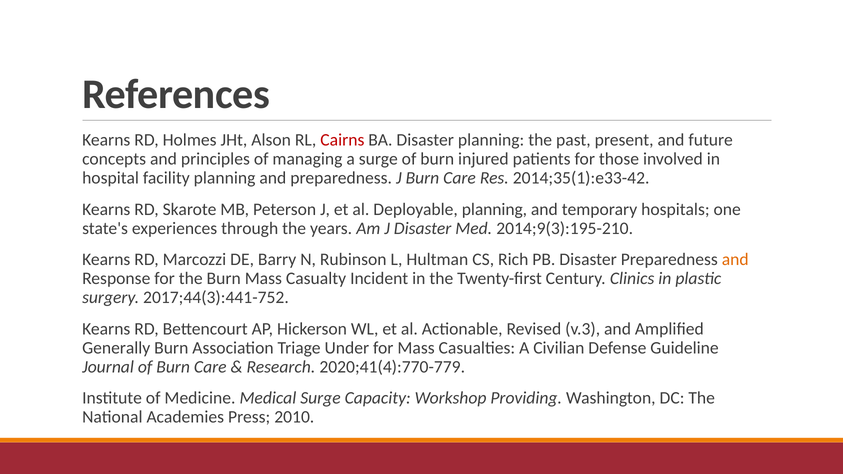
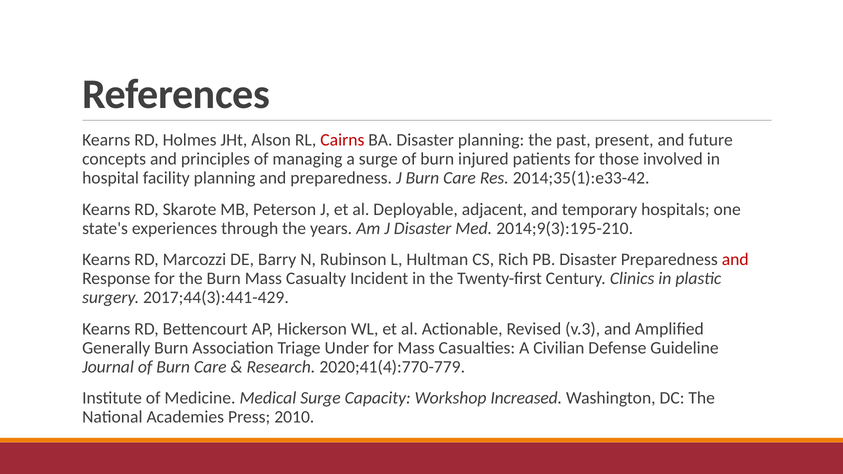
Deployable planning: planning -> adjacent
and at (735, 260) colour: orange -> red
2017;44(3):441-752: 2017;44(3):441-752 -> 2017;44(3):441-429
Providing: Providing -> Increased
